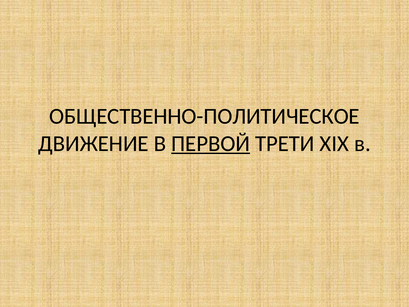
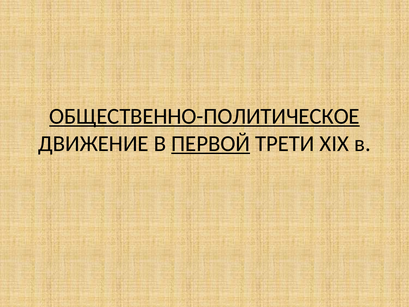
ОБЩЕСТВЕННО-ПОЛИТИЧЕСКОЕ underline: none -> present
